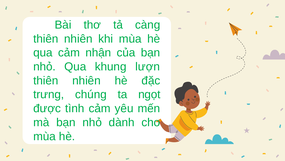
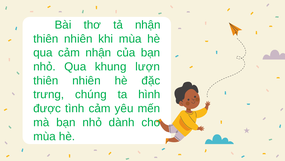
tả càng: càng -> nhận
ngọt: ngọt -> hình
